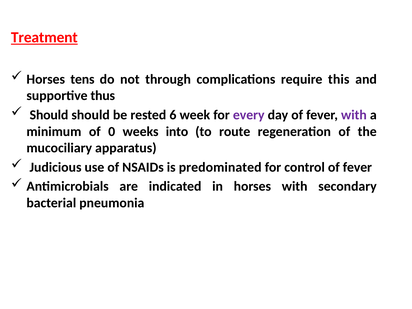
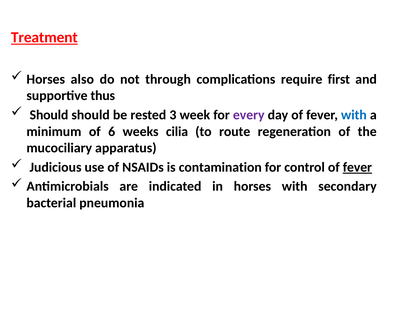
tens: tens -> also
this: this -> first
6: 6 -> 3
with at (354, 115) colour: purple -> blue
0: 0 -> 6
into: into -> cilia
predominated: predominated -> contamination
fever at (357, 167) underline: none -> present
